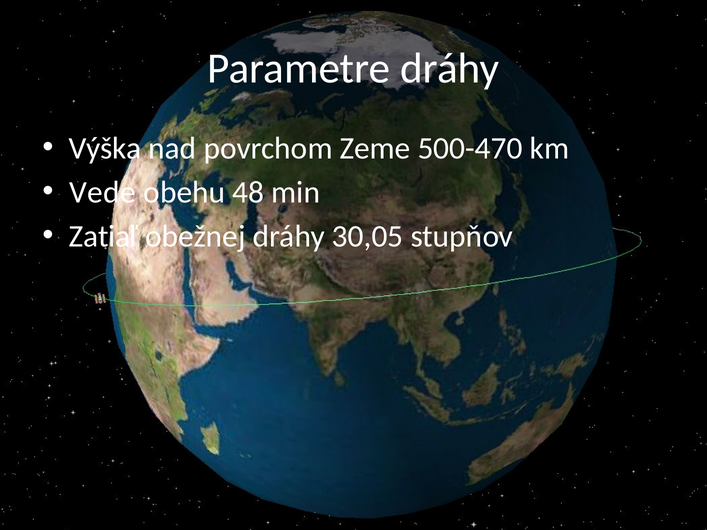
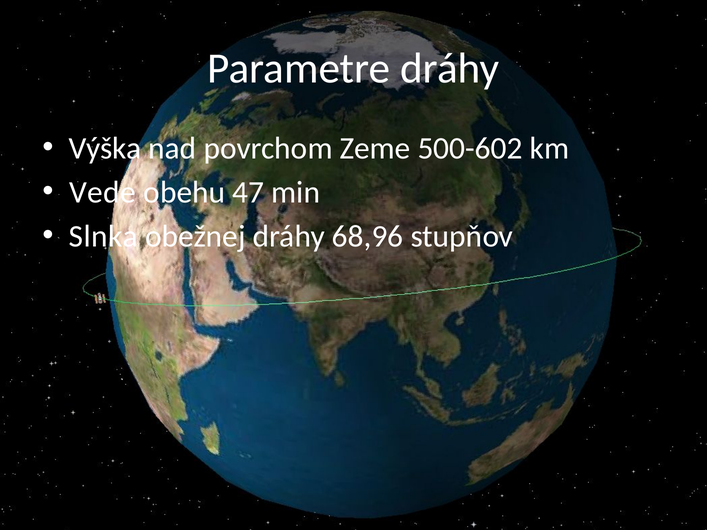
500-470: 500-470 -> 500-602
48: 48 -> 47
Zatiaľ: Zatiaľ -> Slnka
30,05: 30,05 -> 68,96
